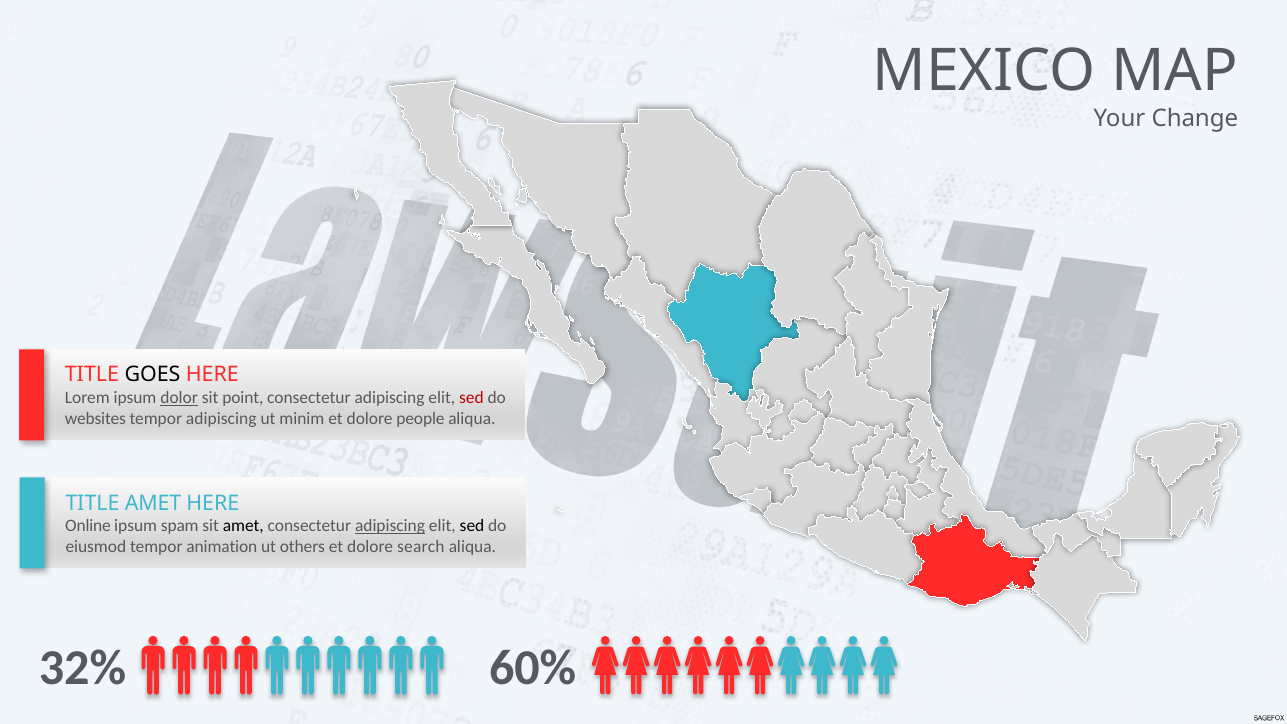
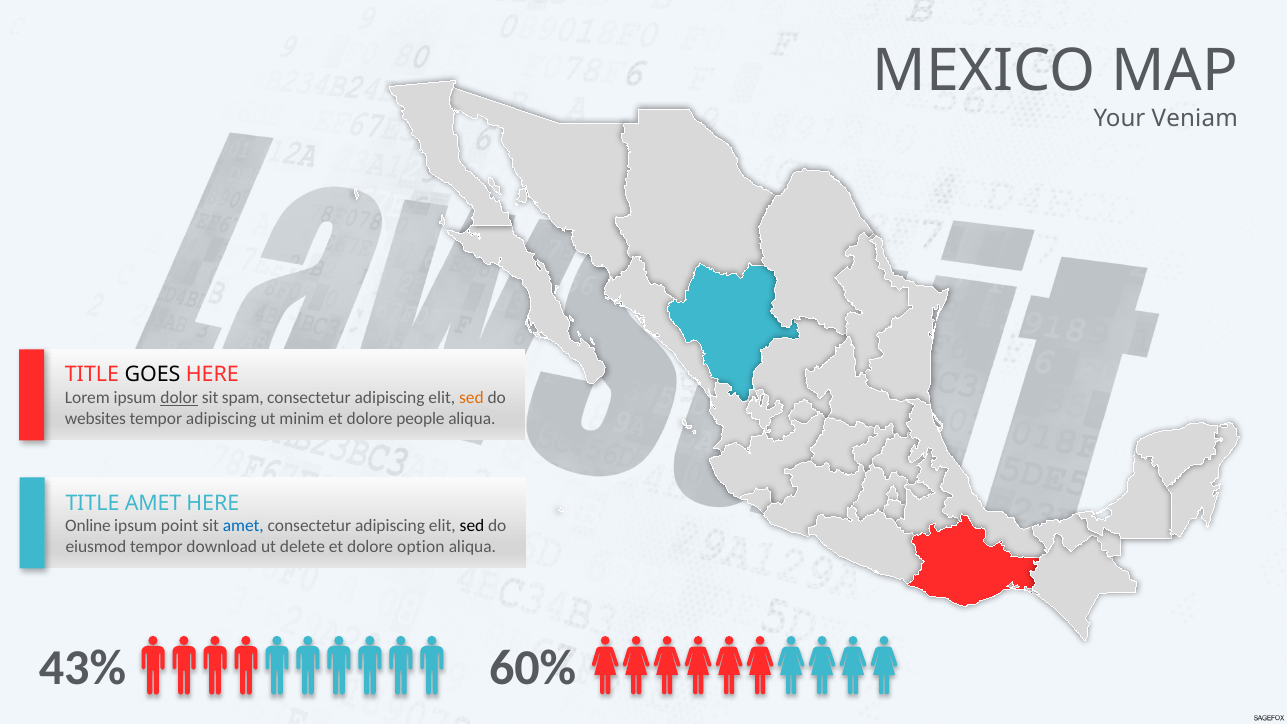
Change: Change -> Veniam
point: point -> spam
sed at (471, 398) colour: red -> orange
spam: spam -> point
amet at (243, 526) colour: black -> blue
adipiscing at (390, 526) underline: present -> none
animation: animation -> download
others: others -> delete
search: search -> option
32%: 32% -> 43%
